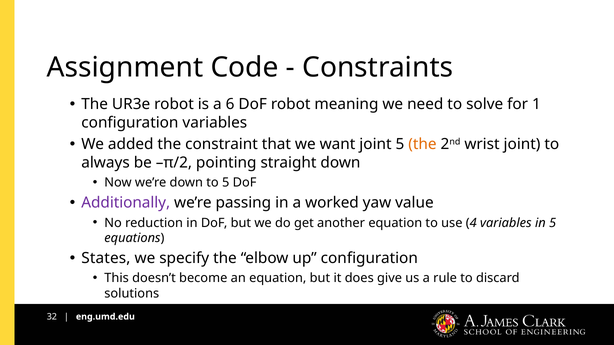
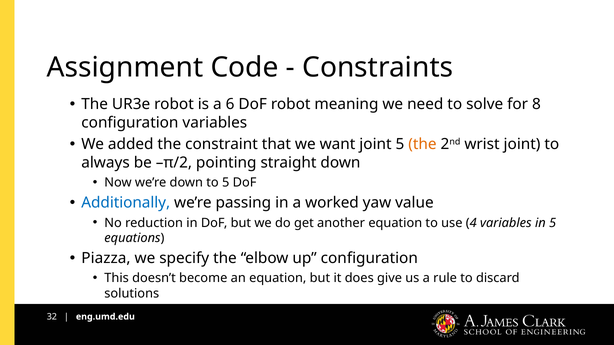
1: 1 -> 8
Additionally colour: purple -> blue
States: States -> Piazza
